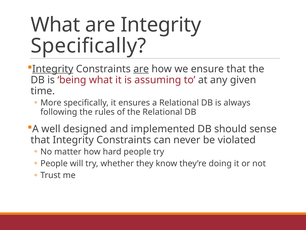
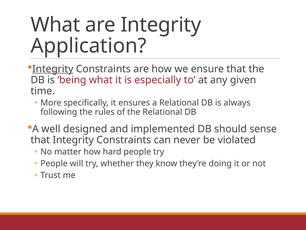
Specifically at (88, 46): Specifically -> Application
are at (141, 69) underline: present -> none
assuming: assuming -> especially
